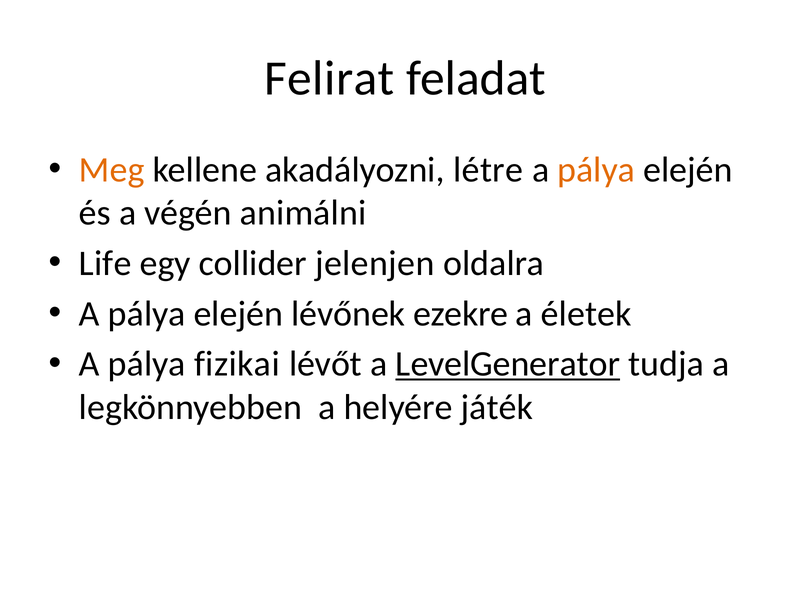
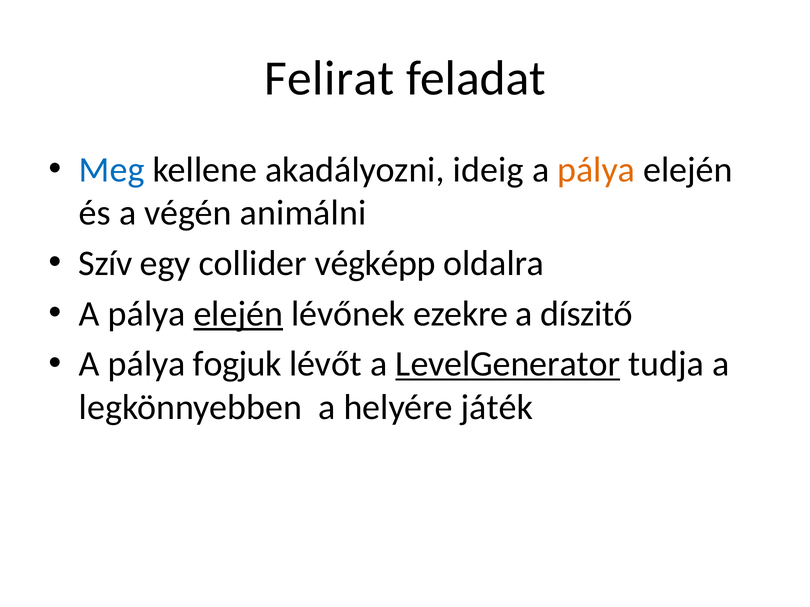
Meg colour: orange -> blue
létre: létre -> ideig
Life: Life -> Szív
jelenjen: jelenjen -> végképp
elején at (238, 314) underline: none -> present
életek: életek -> díszitő
fizikai: fizikai -> fogjuk
